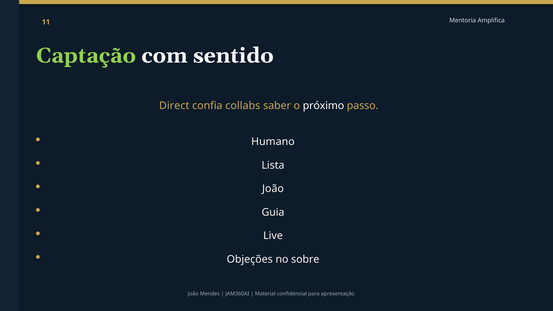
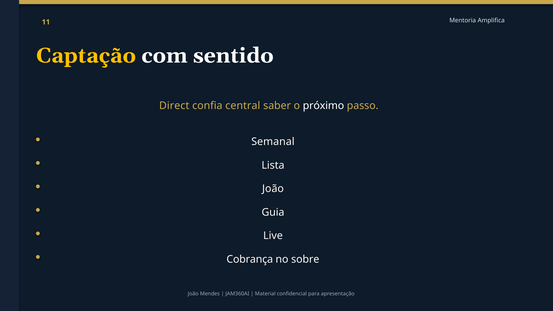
Captação colour: light green -> yellow
collabs: collabs -> central
Humano: Humano -> Semanal
Objeções: Objeções -> Cobrança
